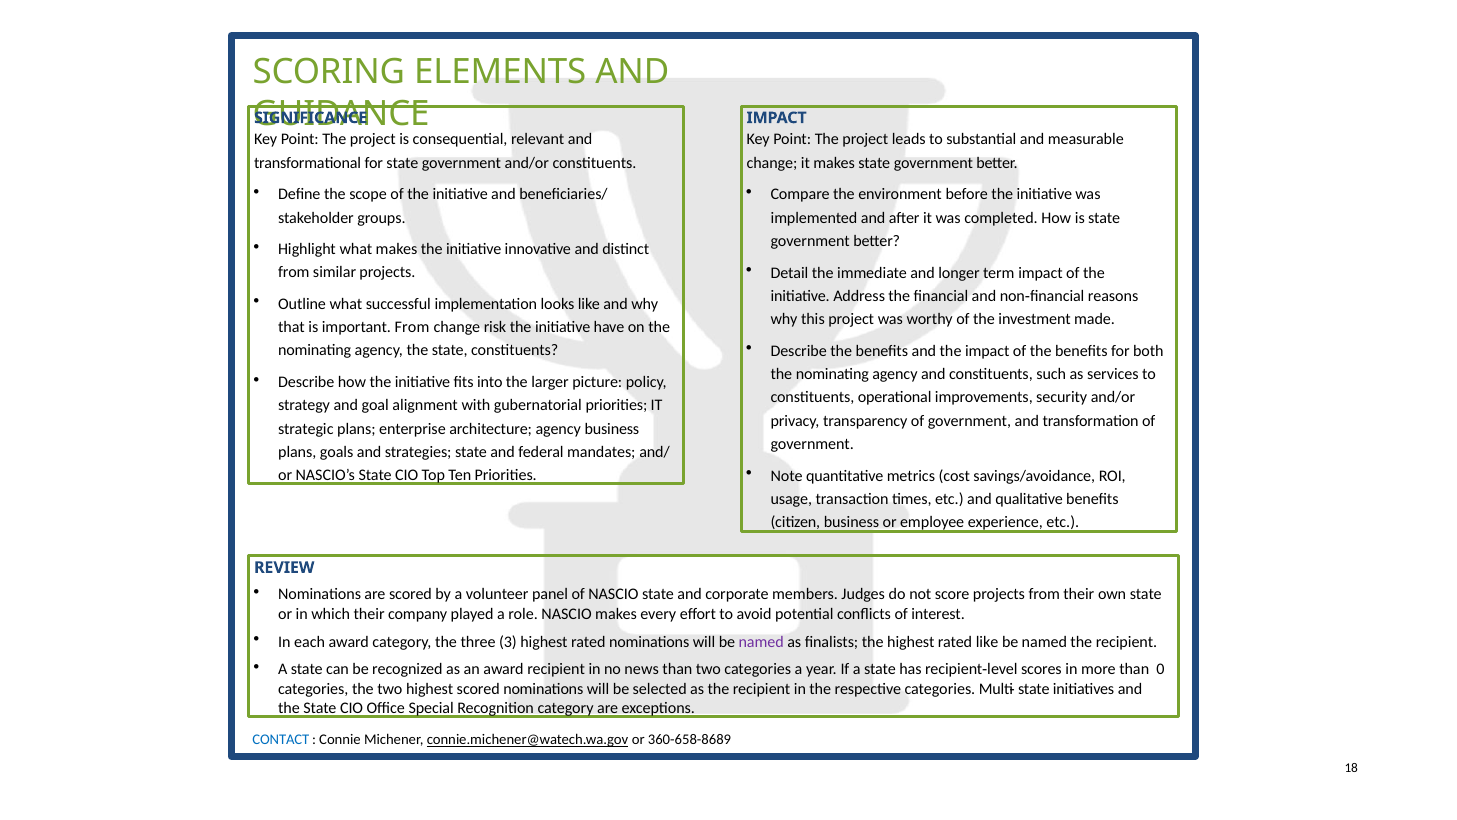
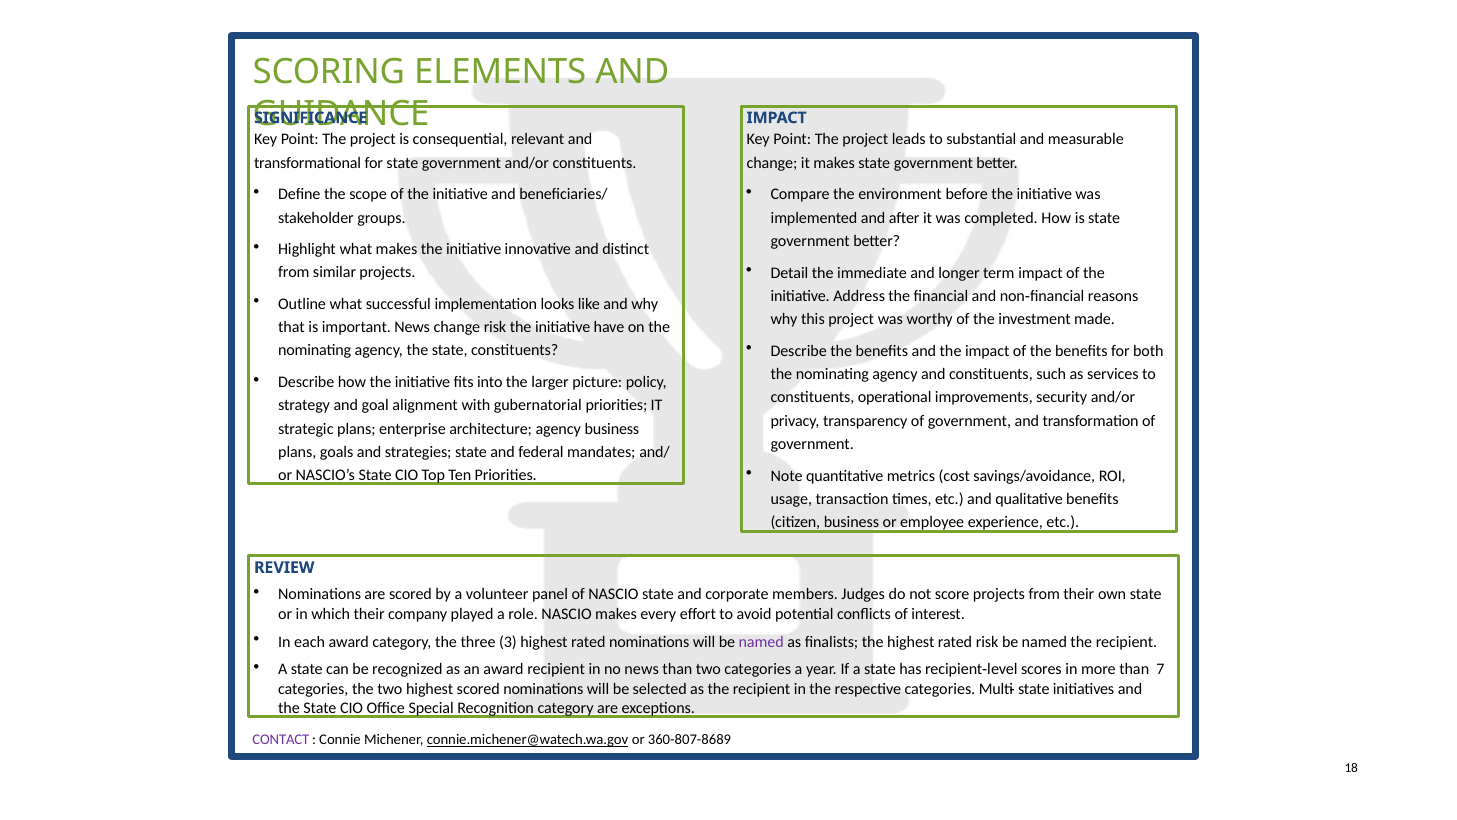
important From: From -> News
rated like: like -> risk
0: 0 -> 7
CONTACT colour: blue -> purple
360-658-8689: 360-658-8689 -> 360-807-8689
